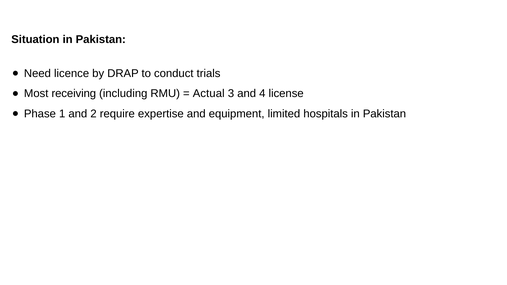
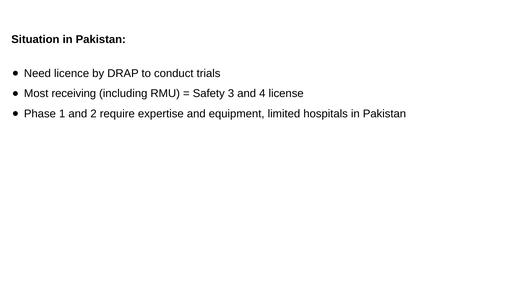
Actual: Actual -> Safety
